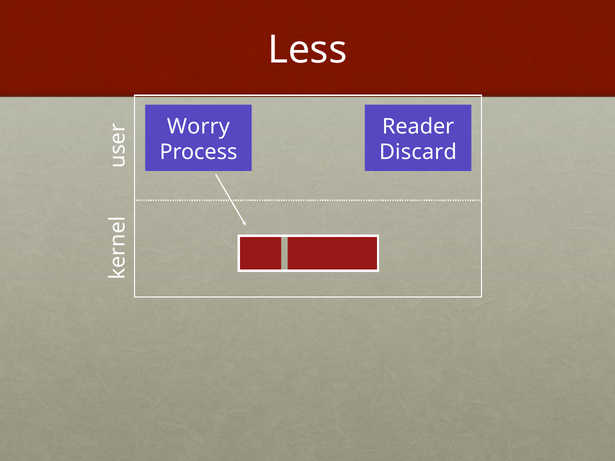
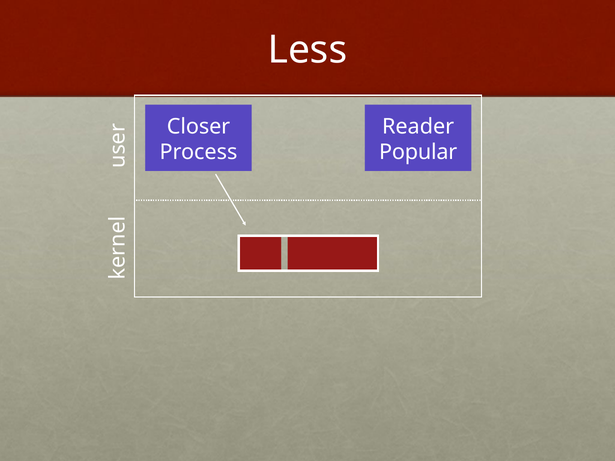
Worry: Worry -> Closer
Discard: Discard -> Popular
